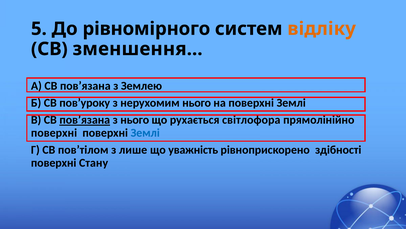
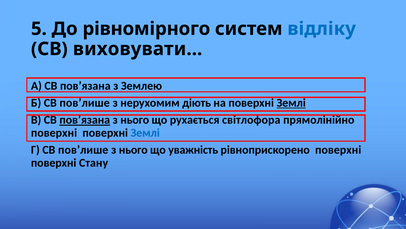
відліку colour: orange -> blue
зменшення…: зменшення… -> виховувати…
Б СВ пов’уроку: пов’уроку -> пов’лише
нерухомим нього: нього -> діють
Землі at (291, 103) underline: none -> present
Г СВ пов’тілом: пов’тілом -> пов’лише
лише at (133, 150): лише -> нього
рівноприскорено здібності: здібності -> поверхні
